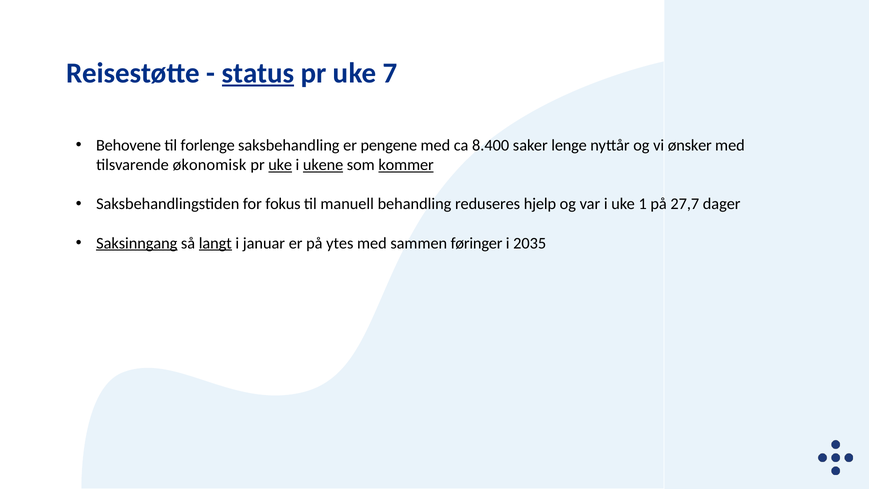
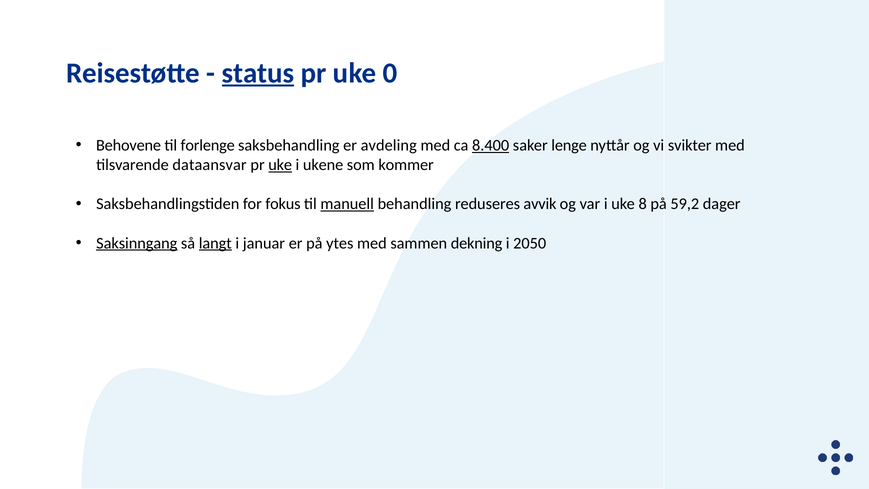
7: 7 -> 0
pengene: pengene -> avdeling
8.400 underline: none -> present
ønsker: ønsker -> svikter
økonomisk: økonomisk -> dataansvar
ukene underline: present -> none
kommer underline: present -> none
manuell underline: none -> present
hjelp: hjelp -> avvik
1: 1 -> 8
27,7: 27,7 -> 59,2
føringer: føringer -> dekning
2035: 2035 -> 2050
